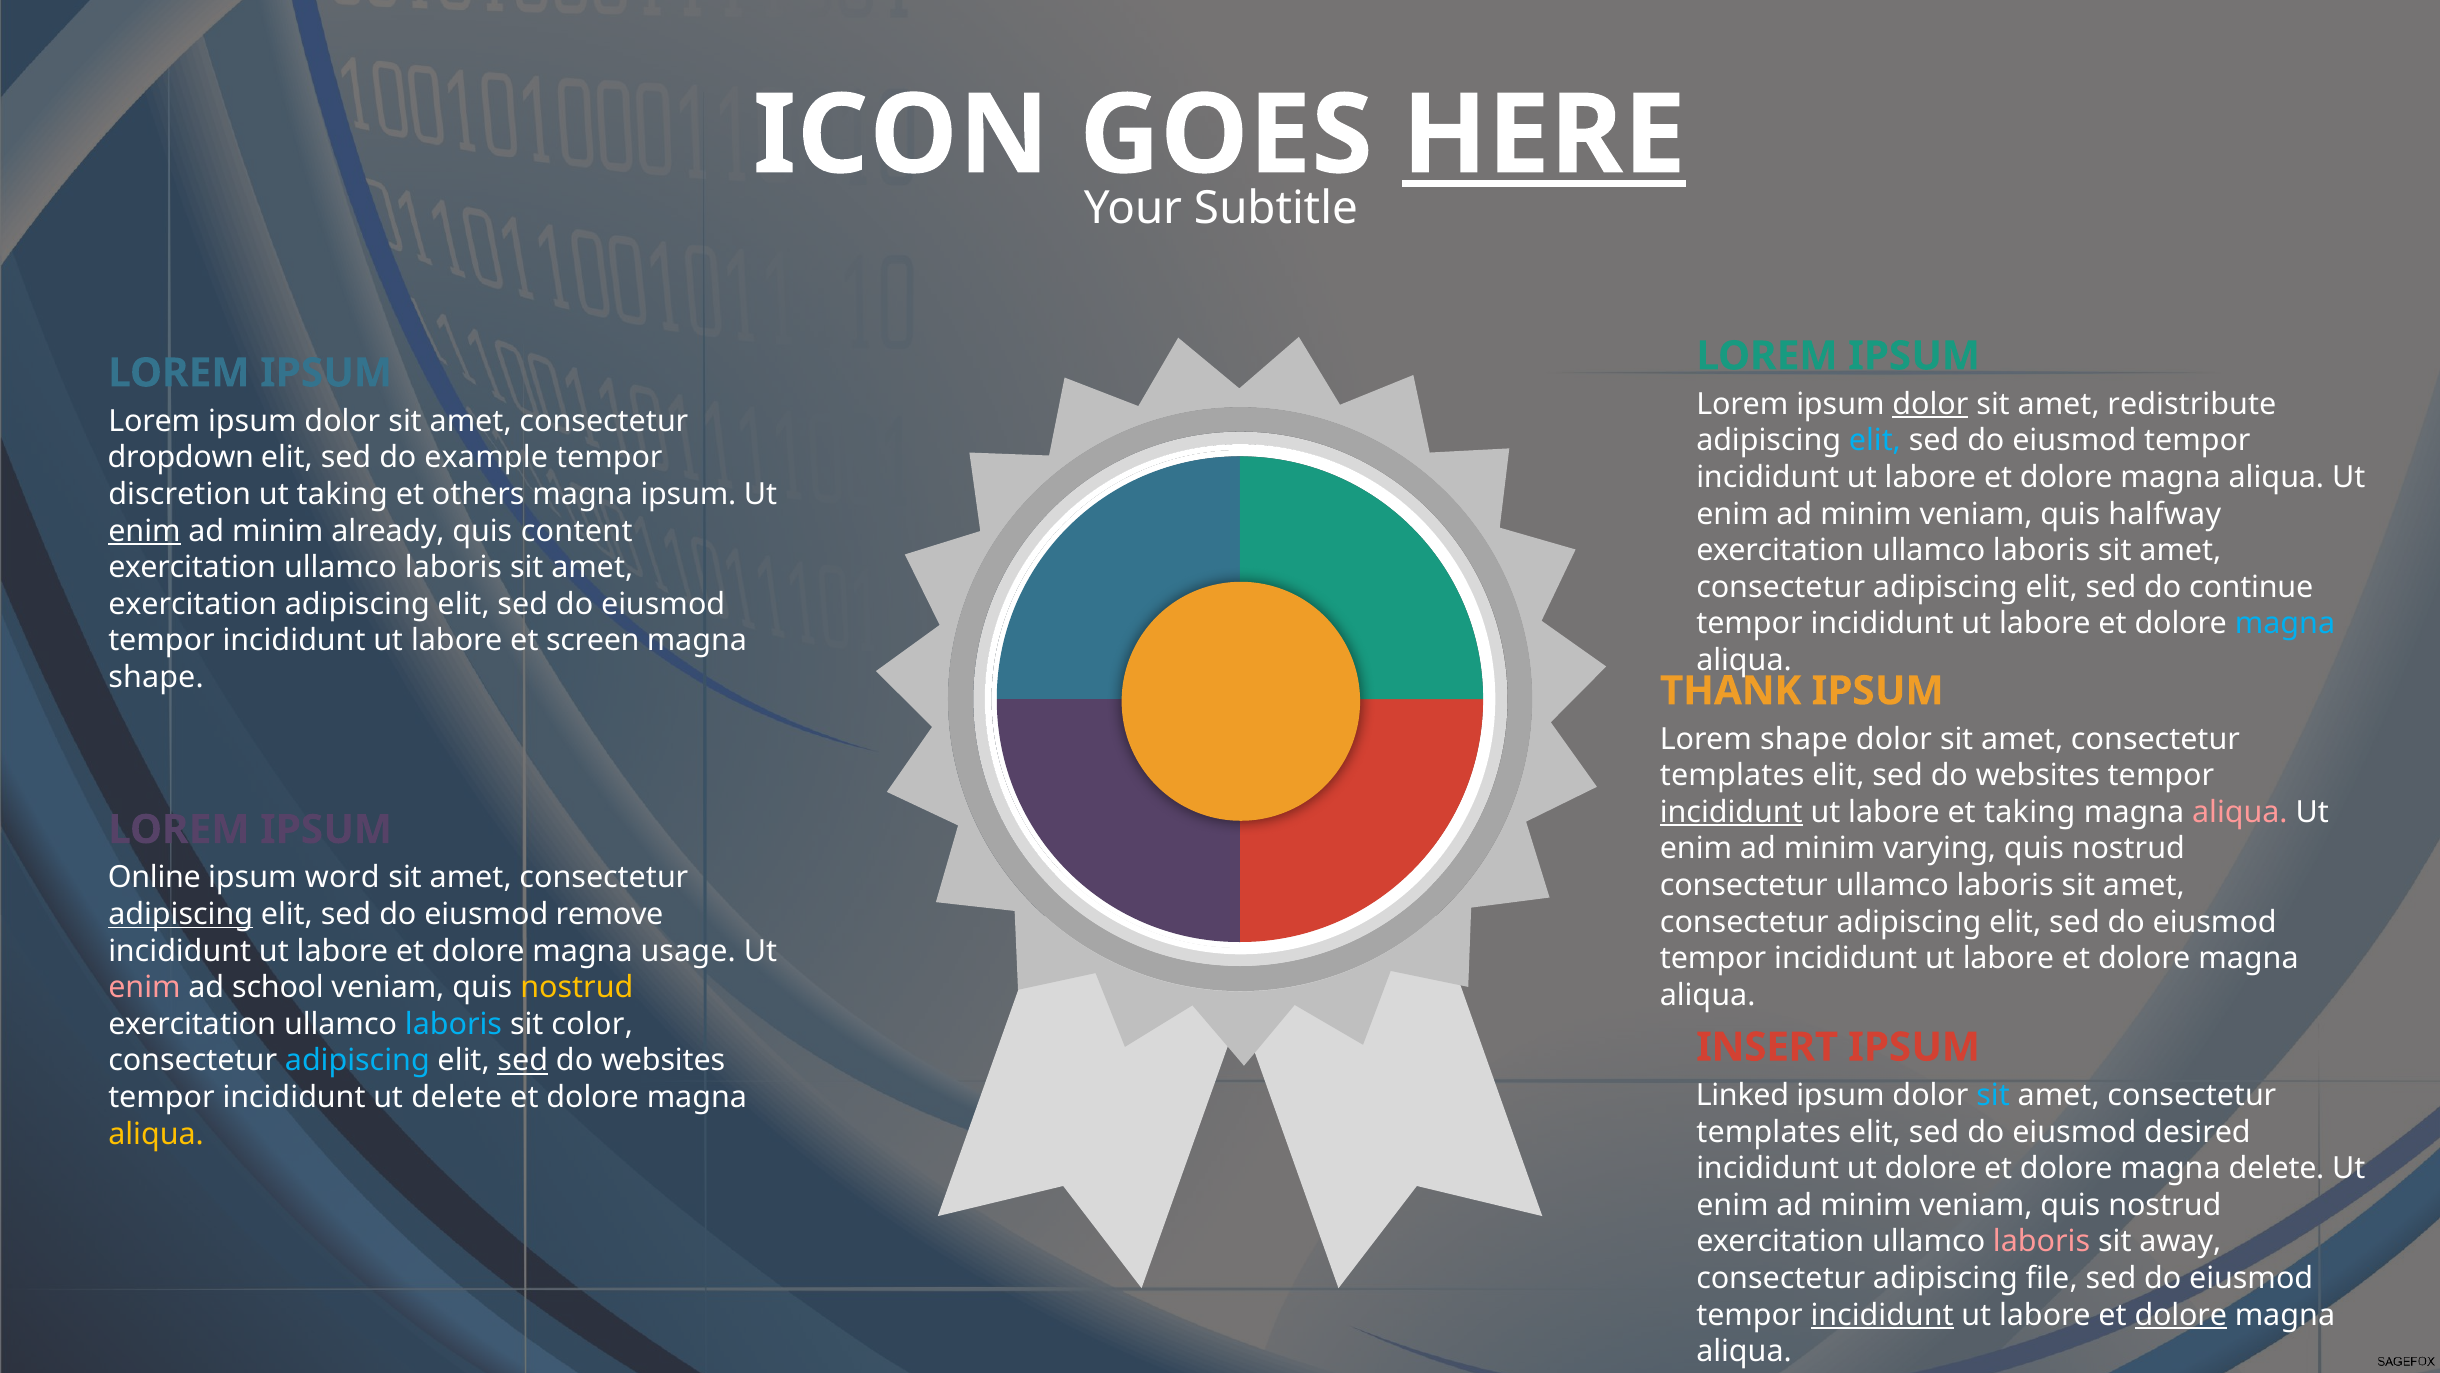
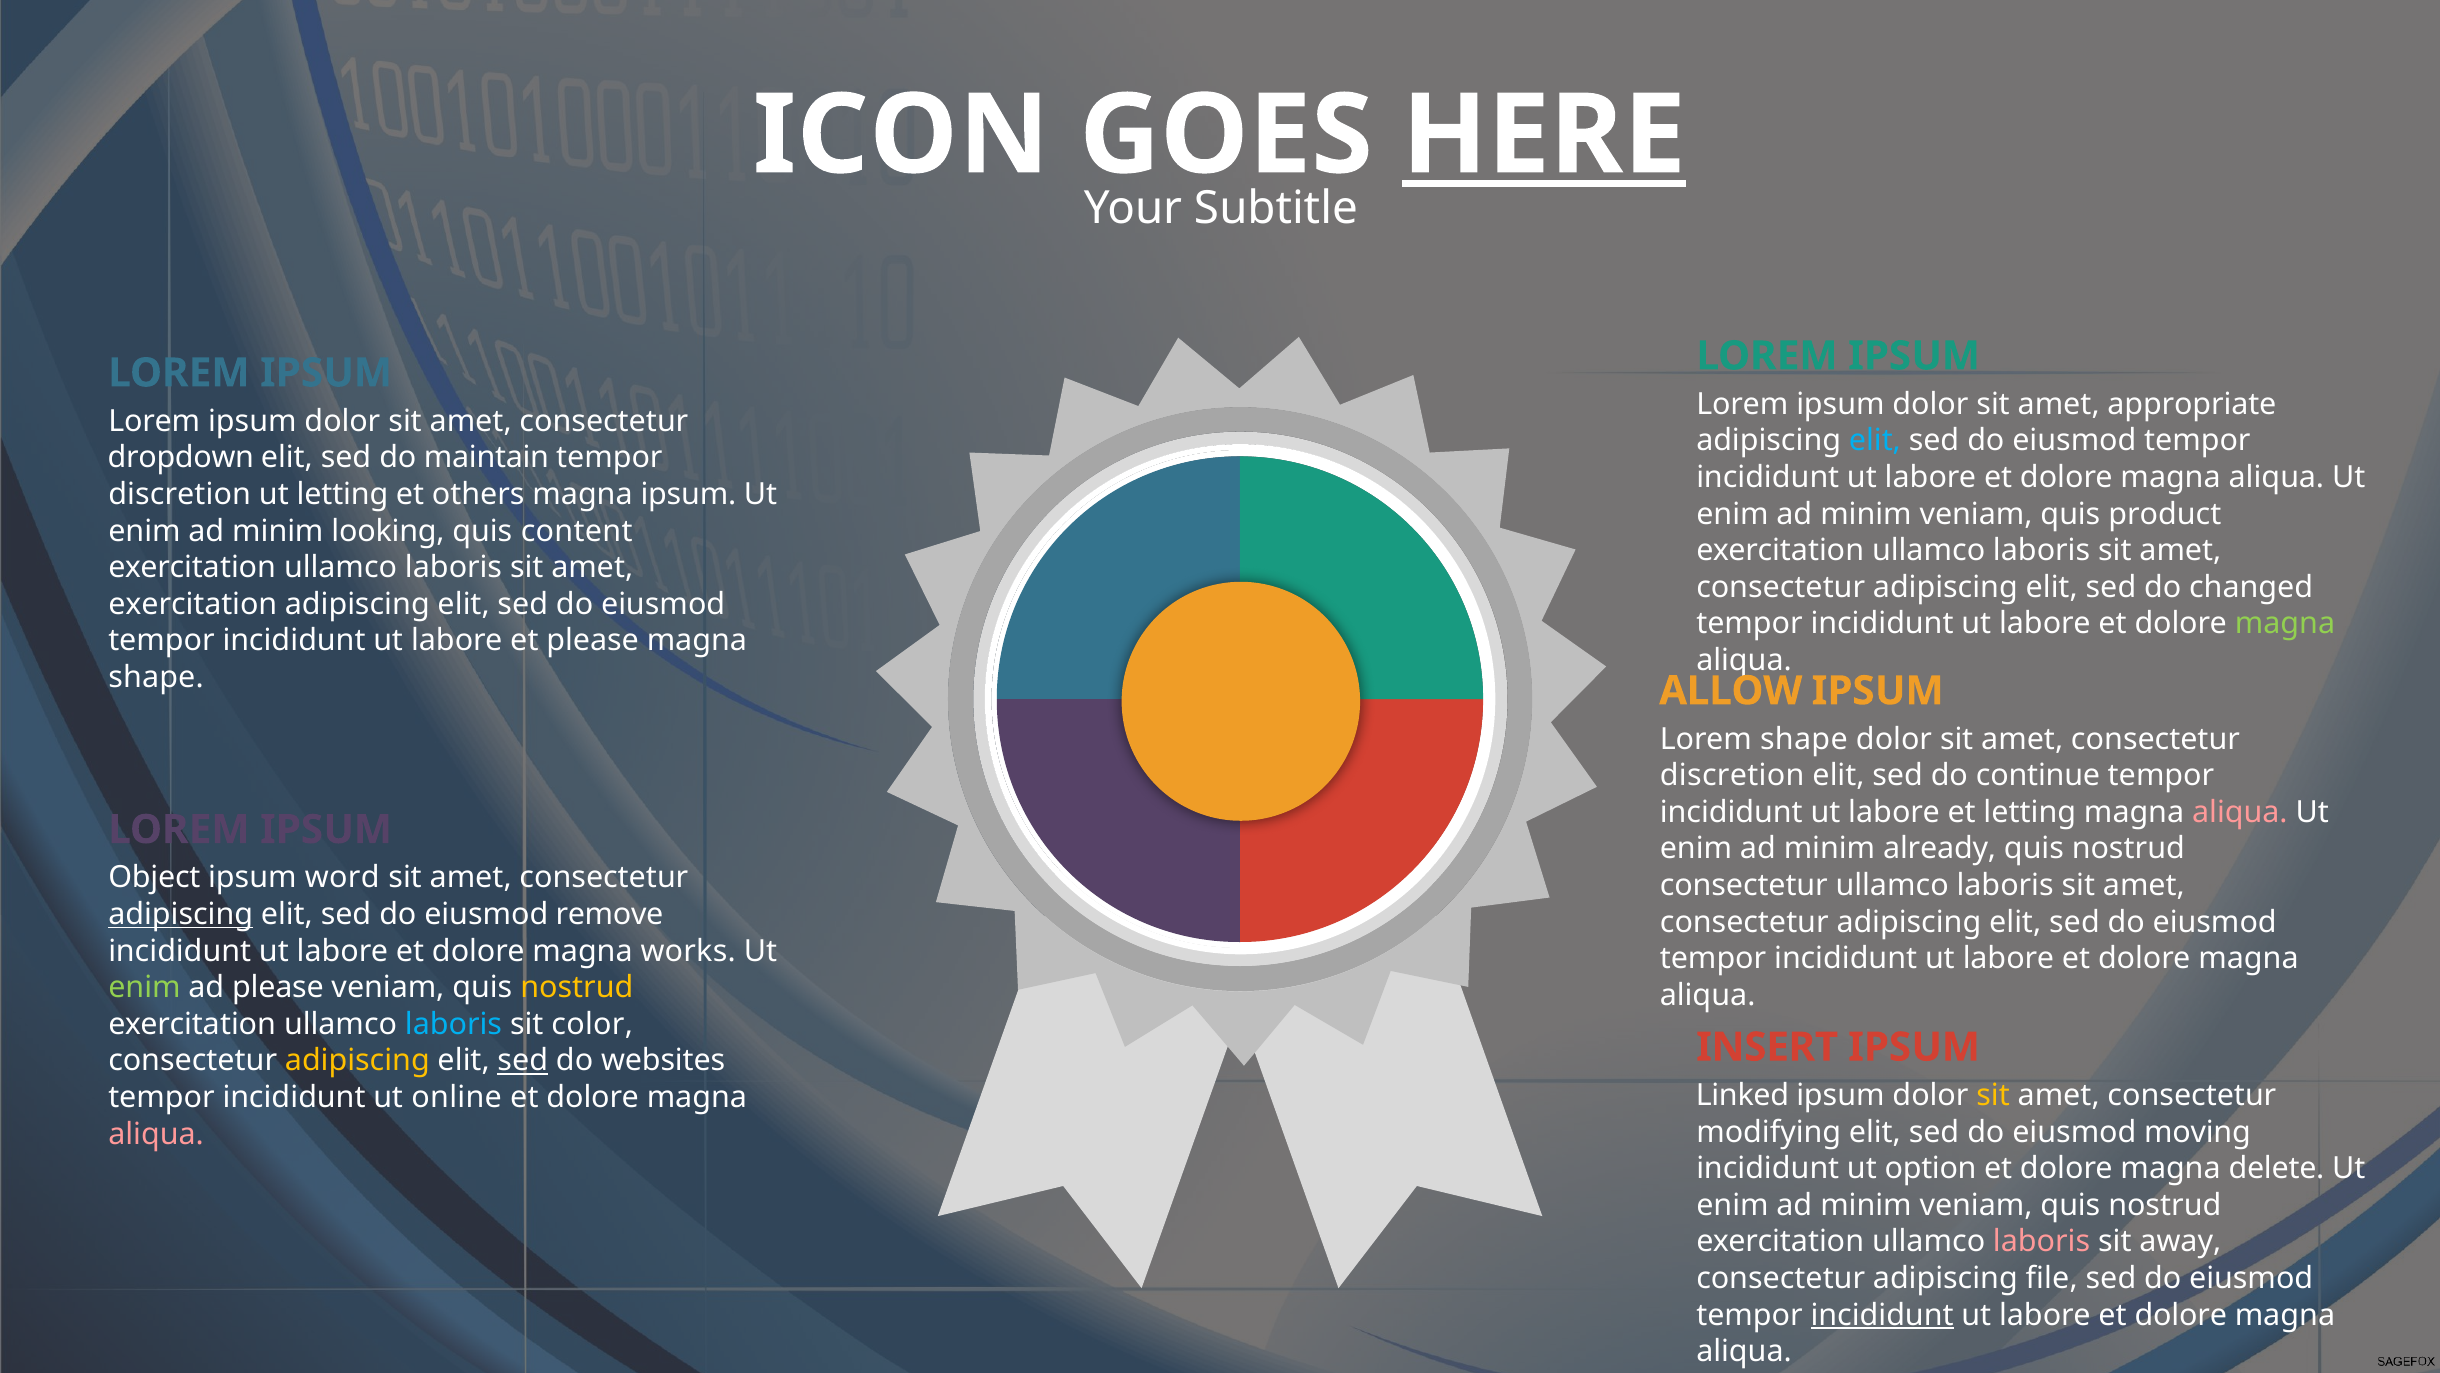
dolor at (1930, 404) underline: present -> none
redistribute: redistribute -> appropriate
example: example -> maintain
ut taking: taking -> letting
halfway: halfway -> product
enim at (144, 531) underline: present -> none
already: already -> looking
continue: continue -> changed
magna at (2285, 624) colour: light blue -> light green
et screen: screen -> please
THANK: THANK -> ALLOW
templates at (1732, 775): templates -> discretion
websites at (2038, 775): websites -> continue
incididunt at (1731, 812) underline: present -> none
et taking: taking -> letting
varying: varying -> already
Online: Online -> Object
usage: usage -> works
enim at (144, 987) colour: pink -> light green
ad school: school -> please
adipiscing at (357, 1060) colour: light blue -> yellow
sit at (1993, 1095) colour: light blue -> yellow
ut delete: delete -> online
templates at (1769, 1132): templates -> modifying
desired: desired -> moving
aliqua at (156, 1134) colour: yellow -> pink
ut dolore: dolore -> option
dolore at (2181, 1315) underline: present -> none
